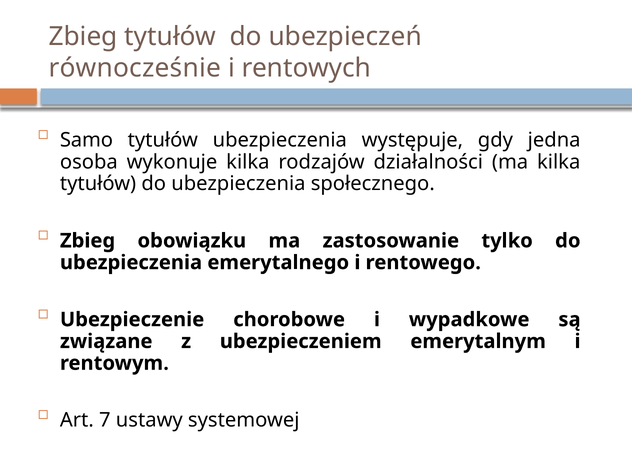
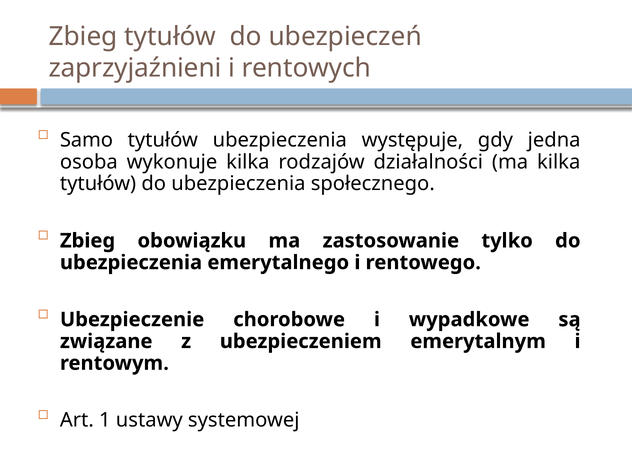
równocześnie: równocześnie -> zaprzyjaźnieni
7: 7 -> 1
